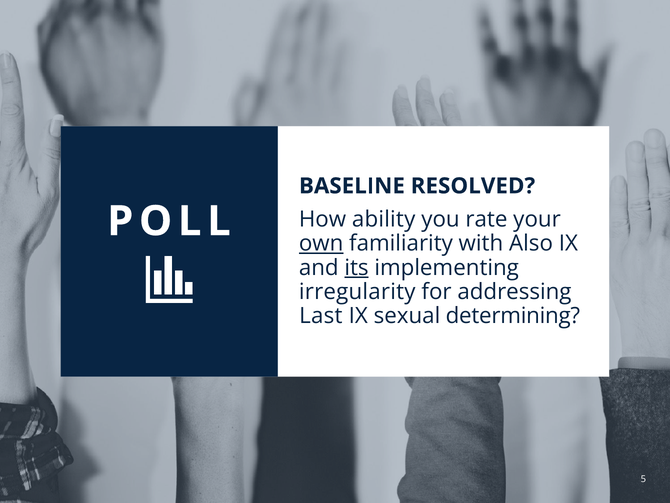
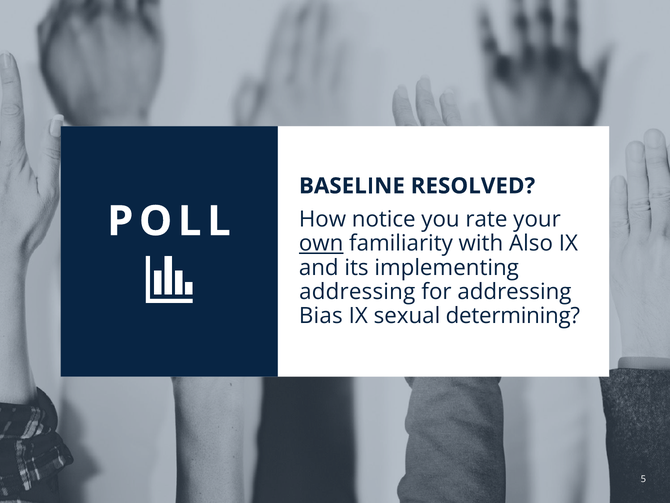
ability: ability -> notice
its underline: present -> none
irregularity at (357, 292): irregularity -> addressing
Last: Last -> Bias
